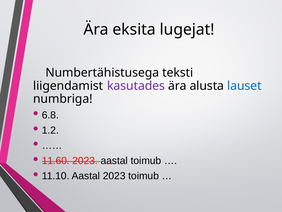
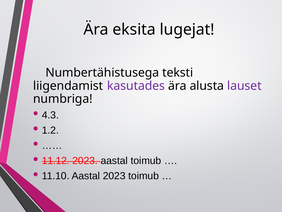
lauset colour: blue -> purple
6.8: 6.8 -> 4.3
11.60: 11.60 -> 11.12
